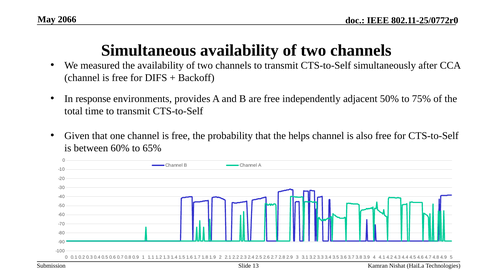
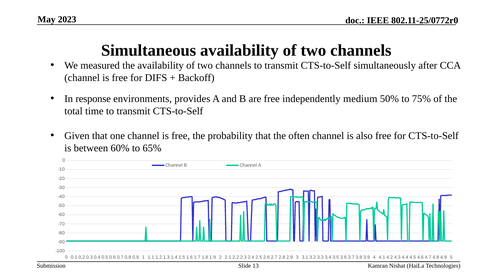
2066: 2066 -> 2023
adjacent: adjacent -> medium
helps: helps -> often
